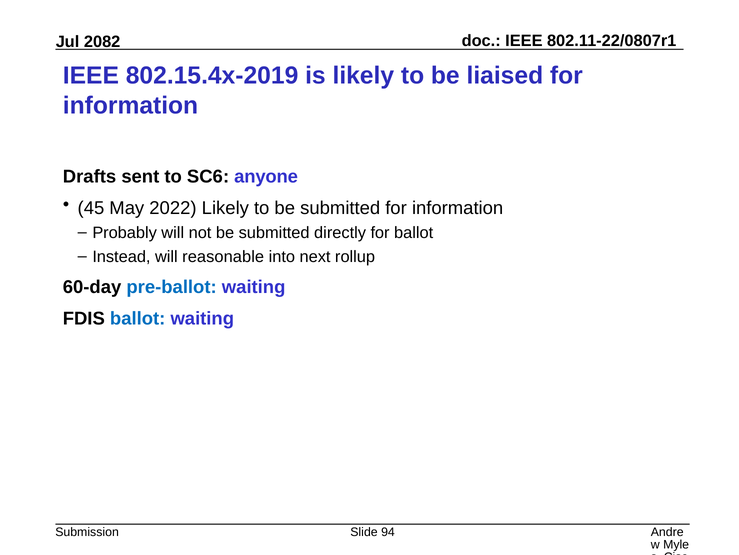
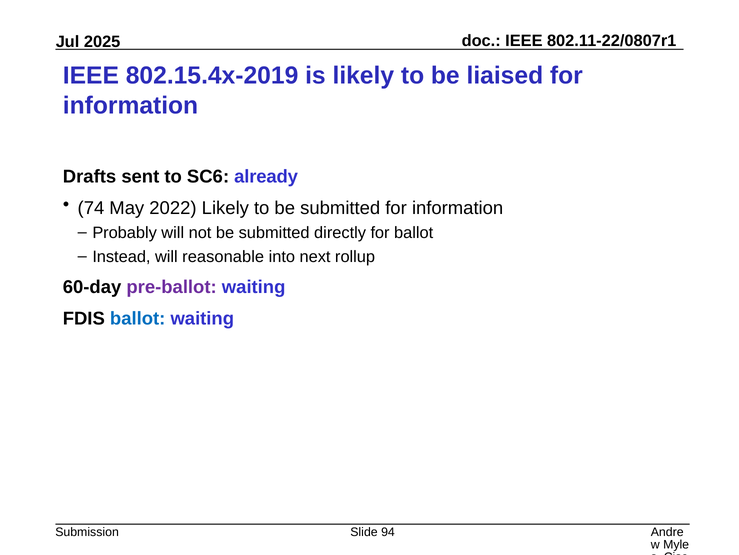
2082: 2082 -> 2025
anyone: anyone -> already
45: 45 -> 74
pre-ballot colour: blue -> purple
